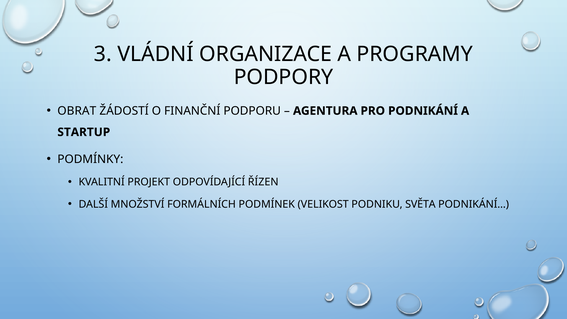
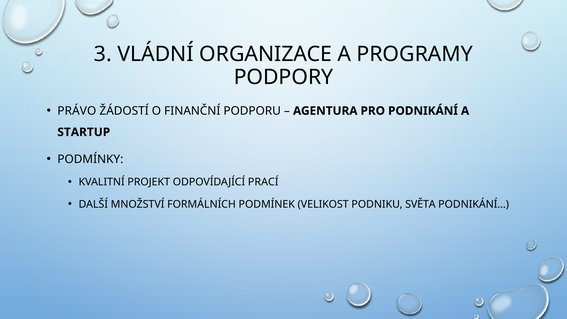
OBRAT: OBRAT -> PRÁVO
ŘÍZEN: ŘÍZEN -> PRACÍ
